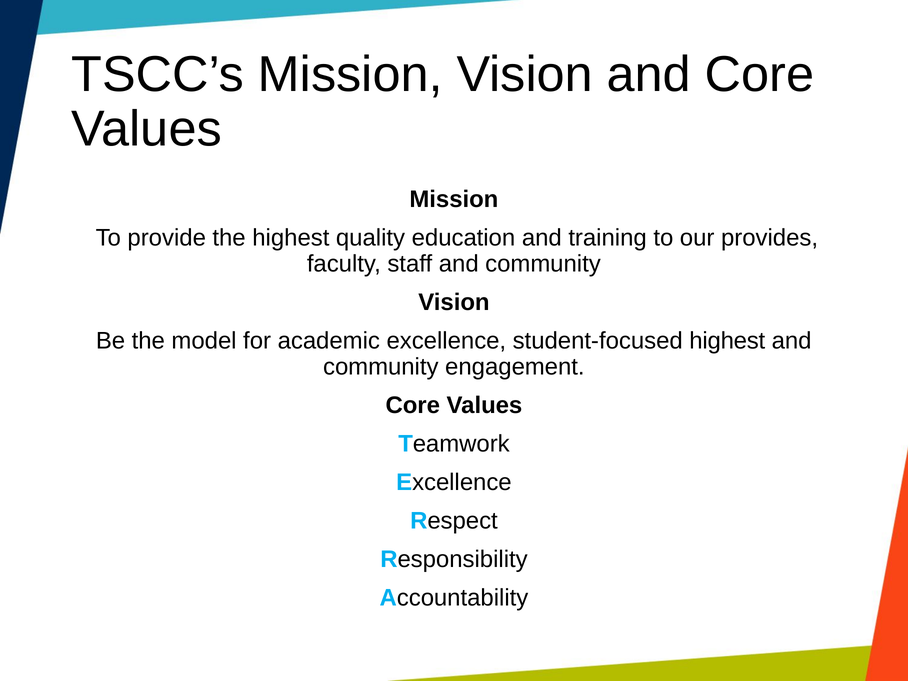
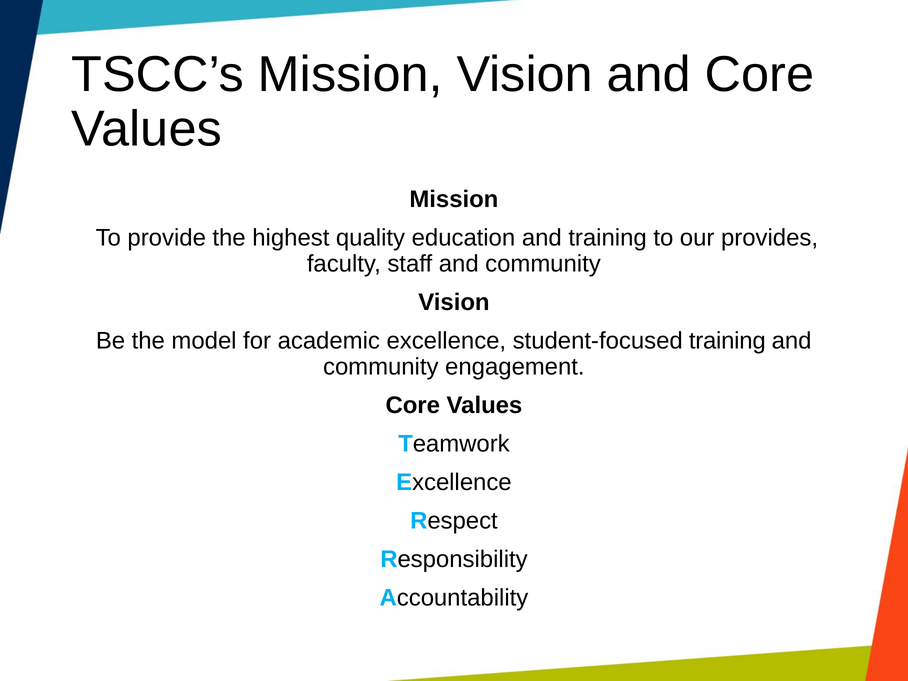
student-focused highest: highest -> training
